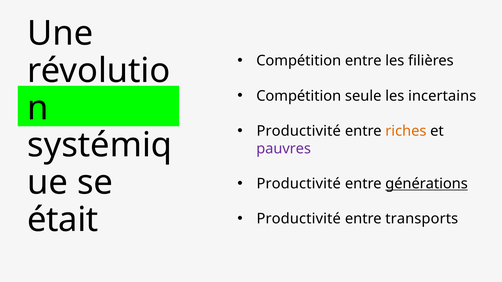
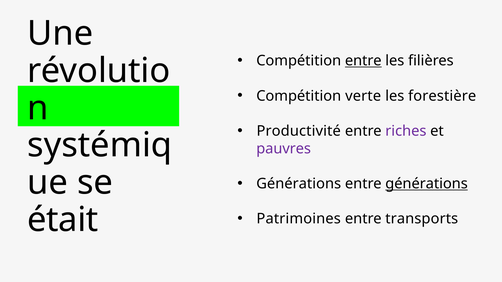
entre at (363, 61) underline: none -> present
seule: seule -> verte
incertains: incertains -> forestière
riches colour: orange -> purple
Productivité at (299, 184): Productivité -> Générations
Productivité at (299, 219): Productivité -> Patrimoines
